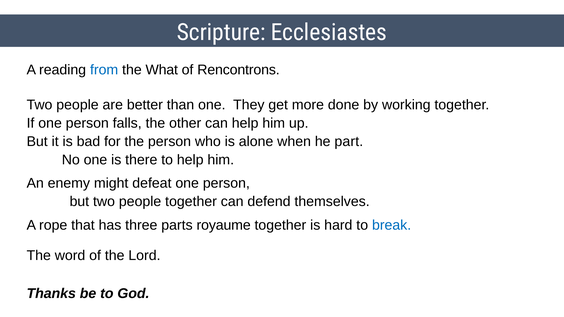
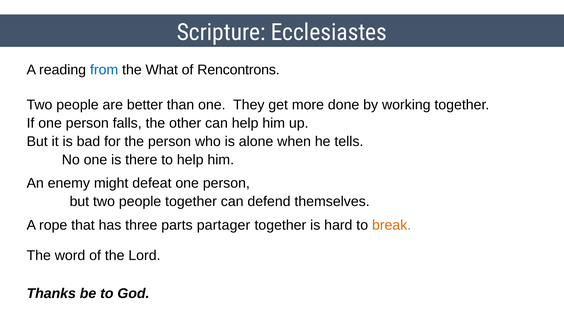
part: part -> tells
royaume: royaume -> partager
break colour: blue -> orange
